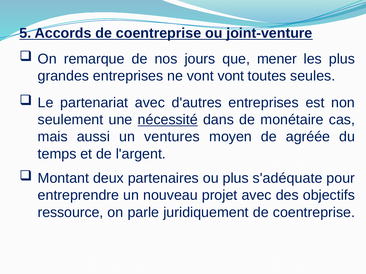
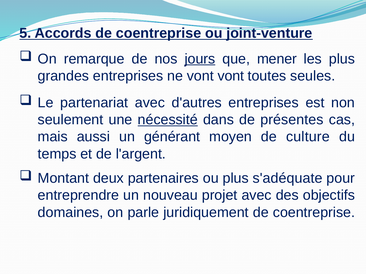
jours underline: none -> present
monétaire: monétaire -> présentes
ventures: ventures -> générant
agréée: agréée -> culture
ressource: ressource -> domaines
